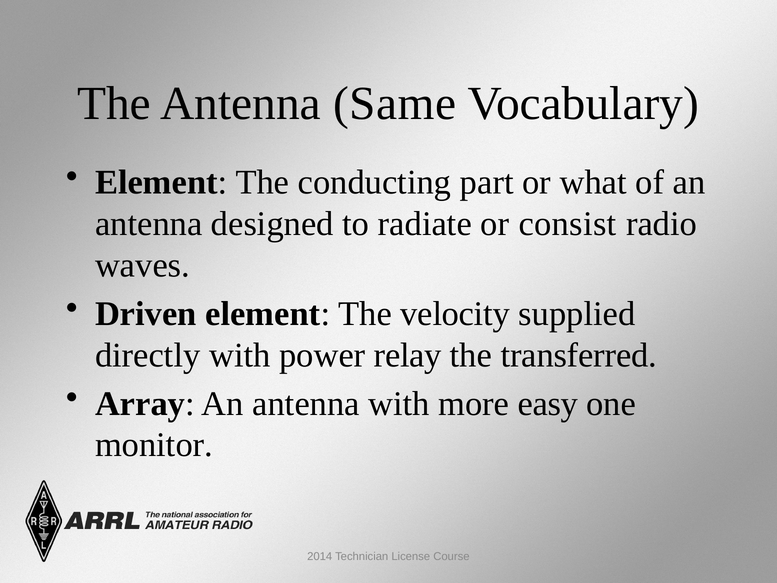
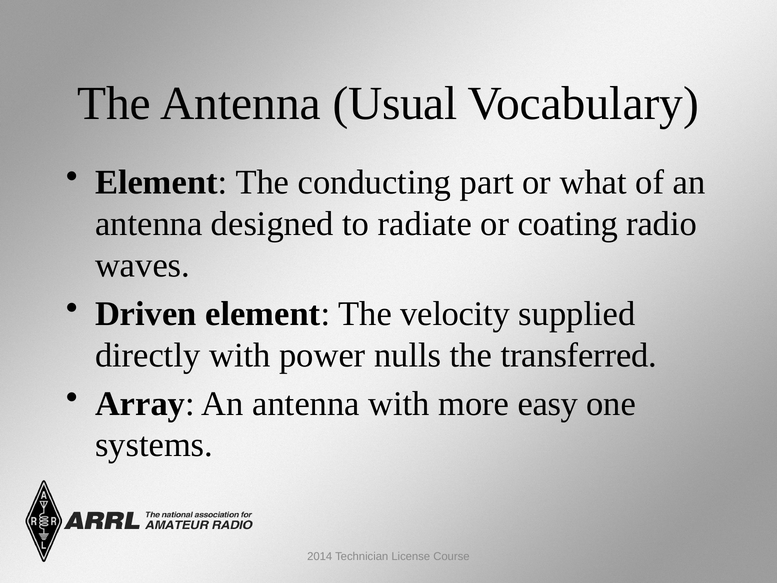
Same: Same -> Usual
consist: consist -> coating
relay: relay -> nulls
monitor: monitor -> systems
